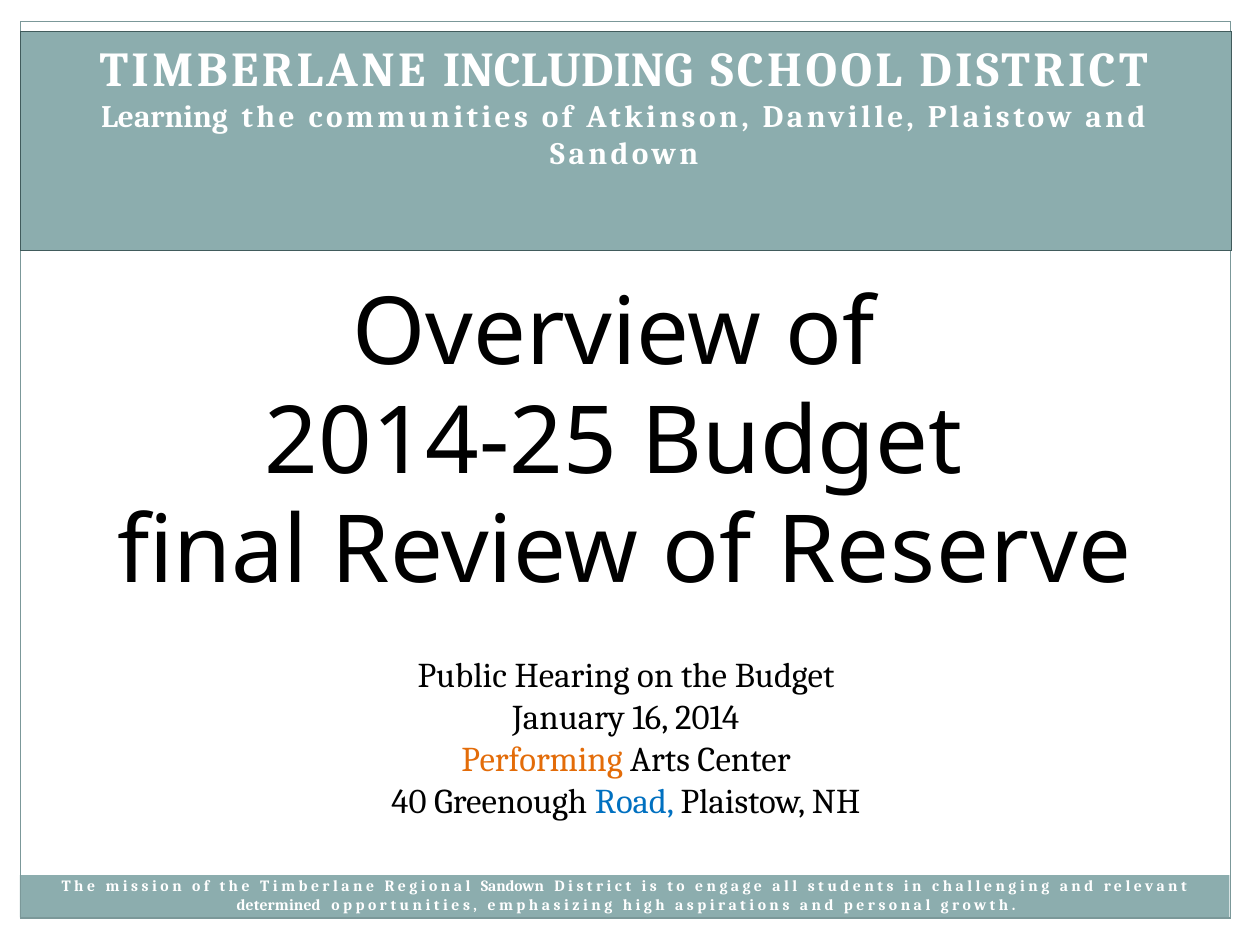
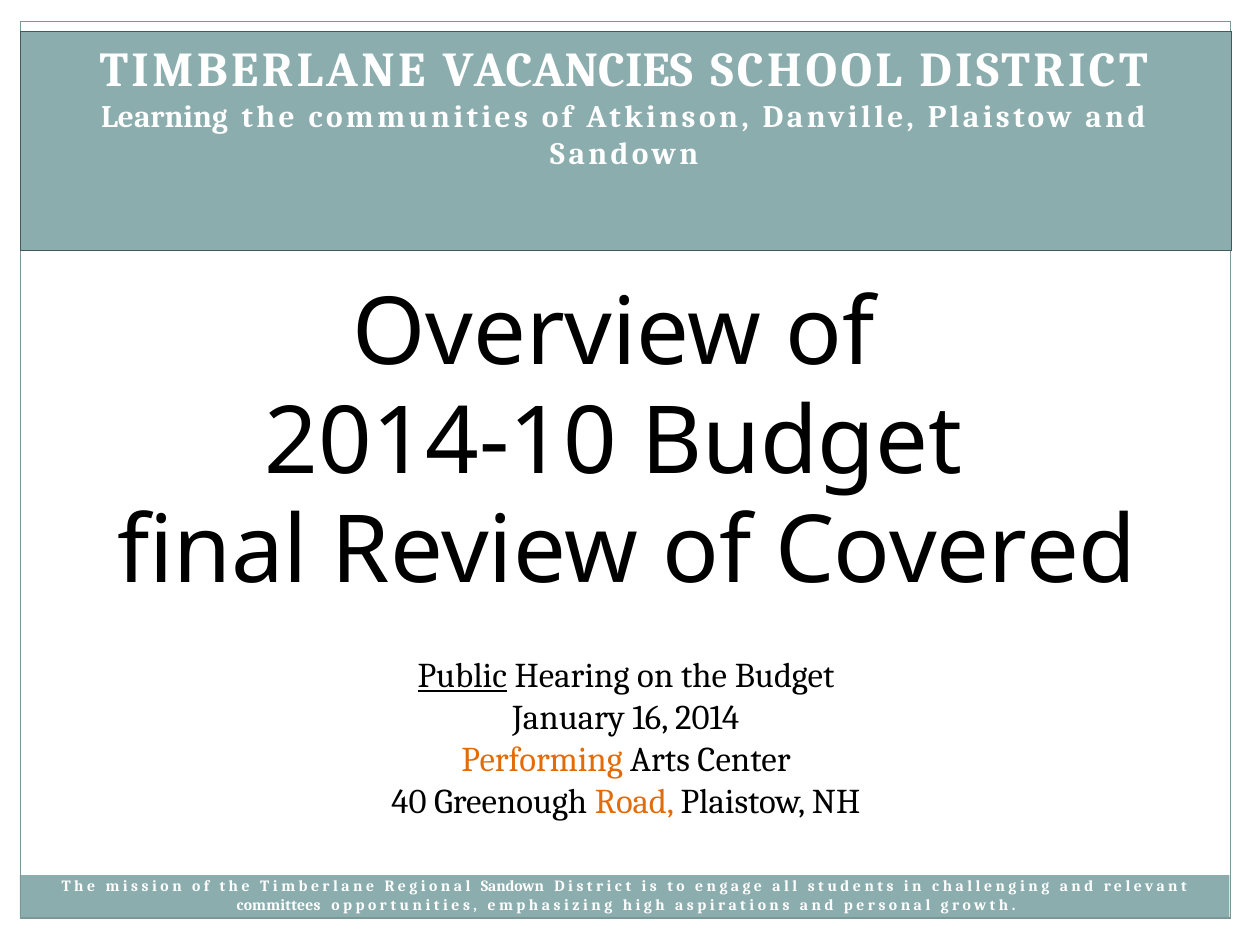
INCLUDING: INCLUDING -> VACANCIES
2014-25: 2014-25 -> 2014-10
Reserve: Reserve -> Covered
Public underline: none -> present
Road colour: blue -> orange
determined: determined -> committees
